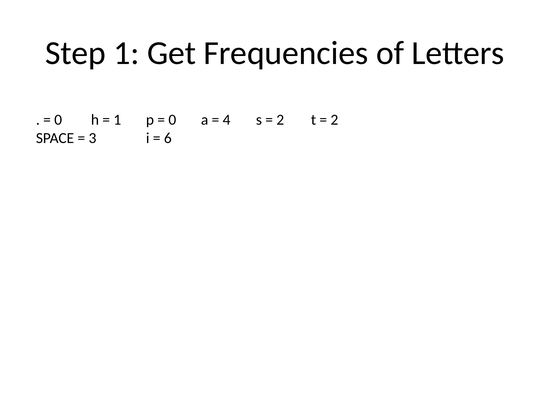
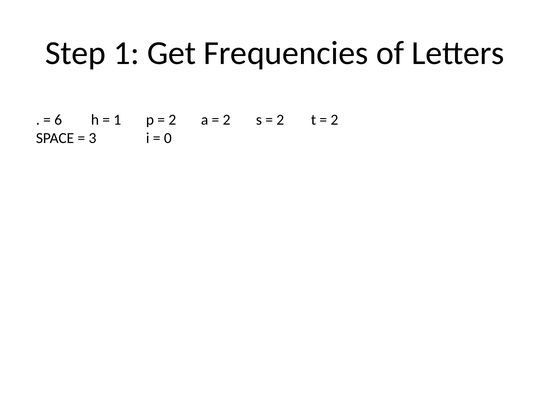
0 at (58, 120): 0 -> 6
0 at (172, 120): 0 -> 2
4 at (227, 120): 4 -> 2
6: 6 -> 0
